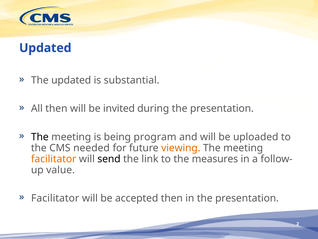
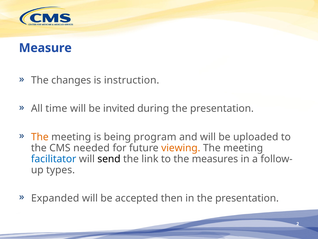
Updated at (45, 48): Updated -> Measure
The updated: updated -> changes
substantial: substantial -> instruction
All then: then -> time
The at (40, 137) colour: black -> orange
facilitator at (54, 159) colour: orange -> blue
value: value -> types
Facilitator at (55, 198): Facilitator -> Expanded
